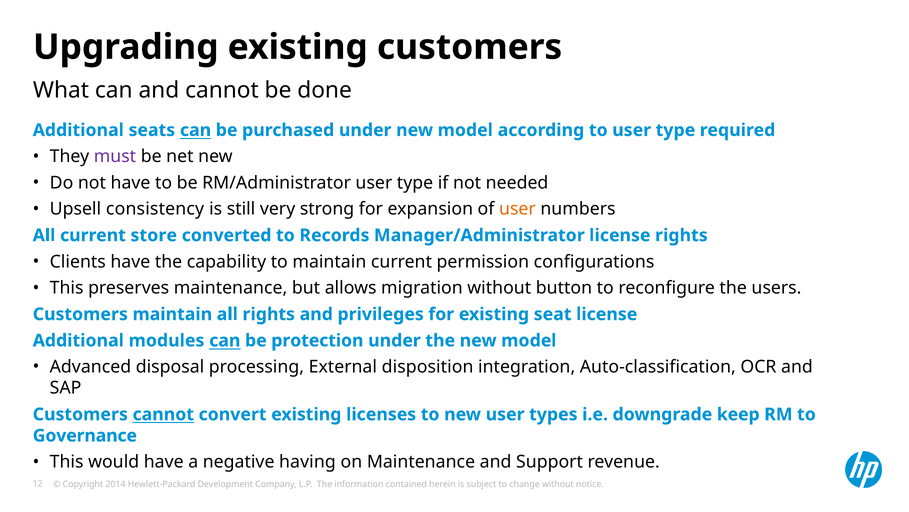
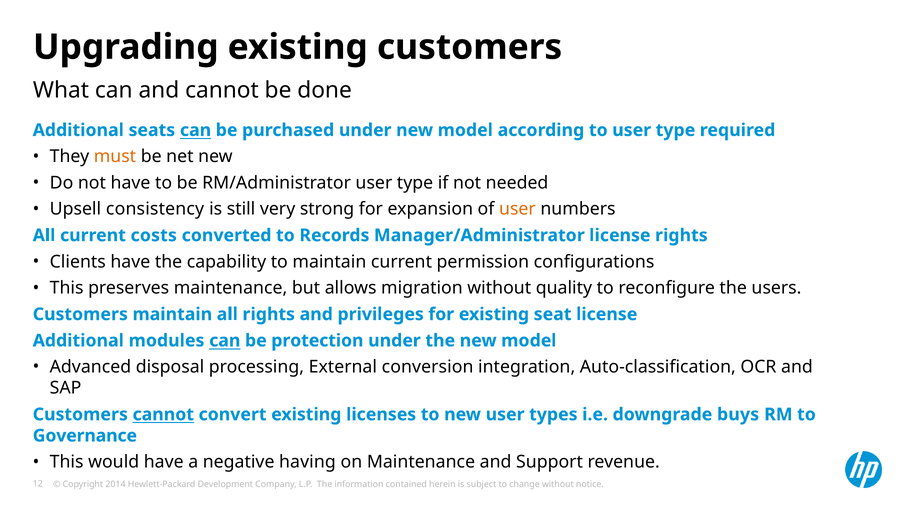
must colour: purple -> orange
store: store -> costs
button: button -> quality
disposition: disposition -> conversion
keep: keep -> buys
